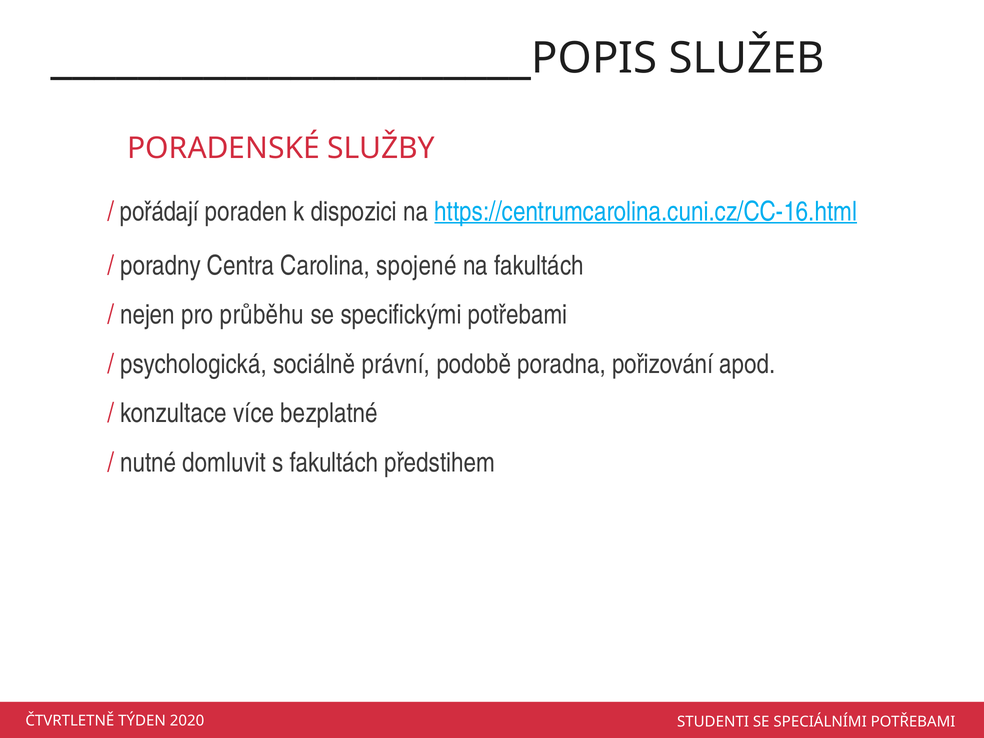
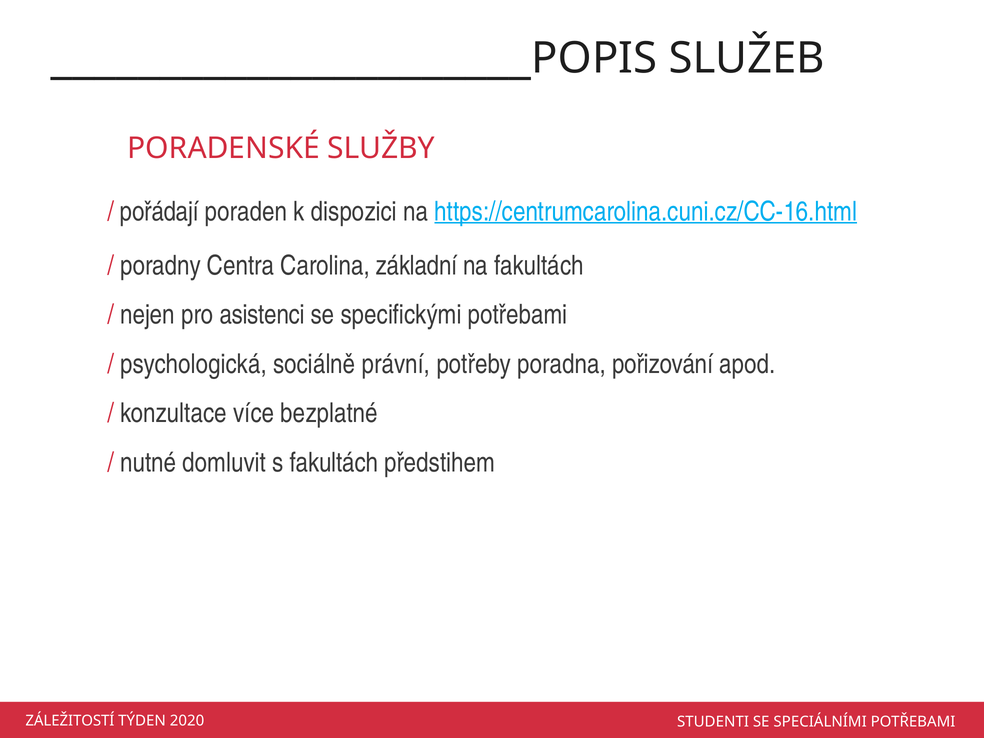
spojené: spojené -> základní
průběhu: průběhu -> asistenci
podobě: podobě -> potřeby
ČTVRTLETNĚ: ČTVRTLETNĚ -> ZÁLEŽITOSTÍ
